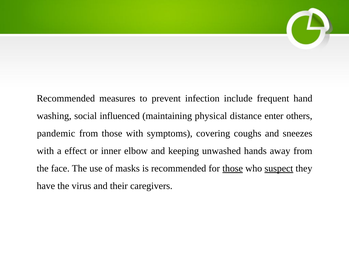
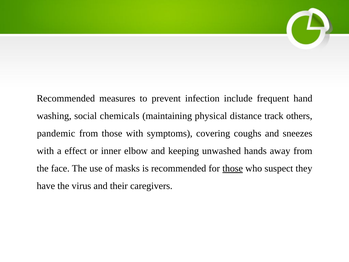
influenced: influenced -> chemicals
enter: enter -> track
suspect underline: present -> none
